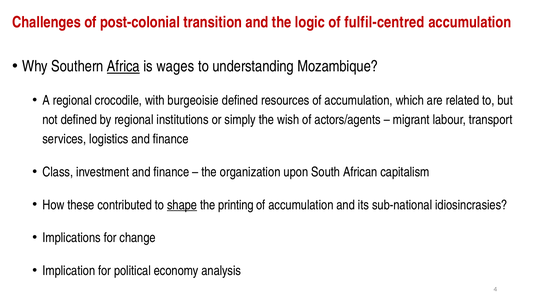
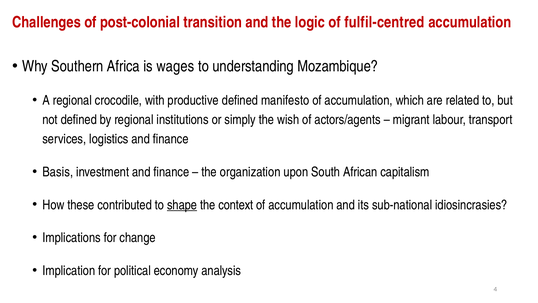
Africa underline: present -> none
burgeoisie: burgeoisie -> productive
resources: resources -> manifesto
Class: Class -> Basis
printing: printing -> context
